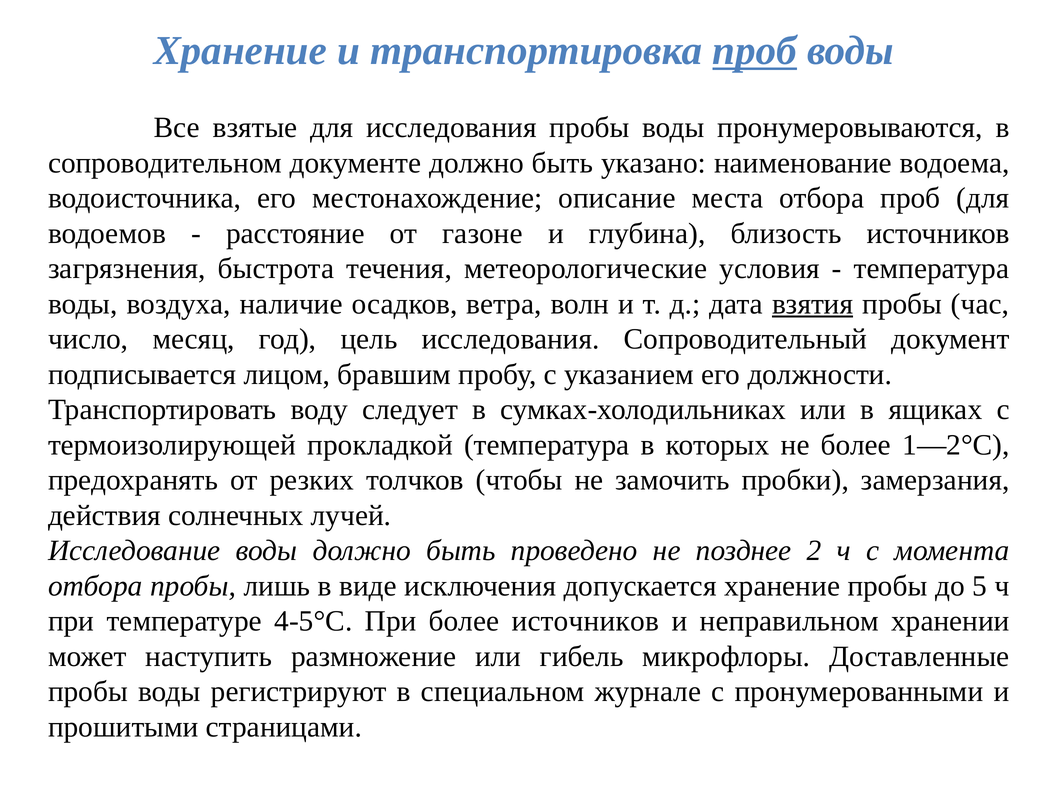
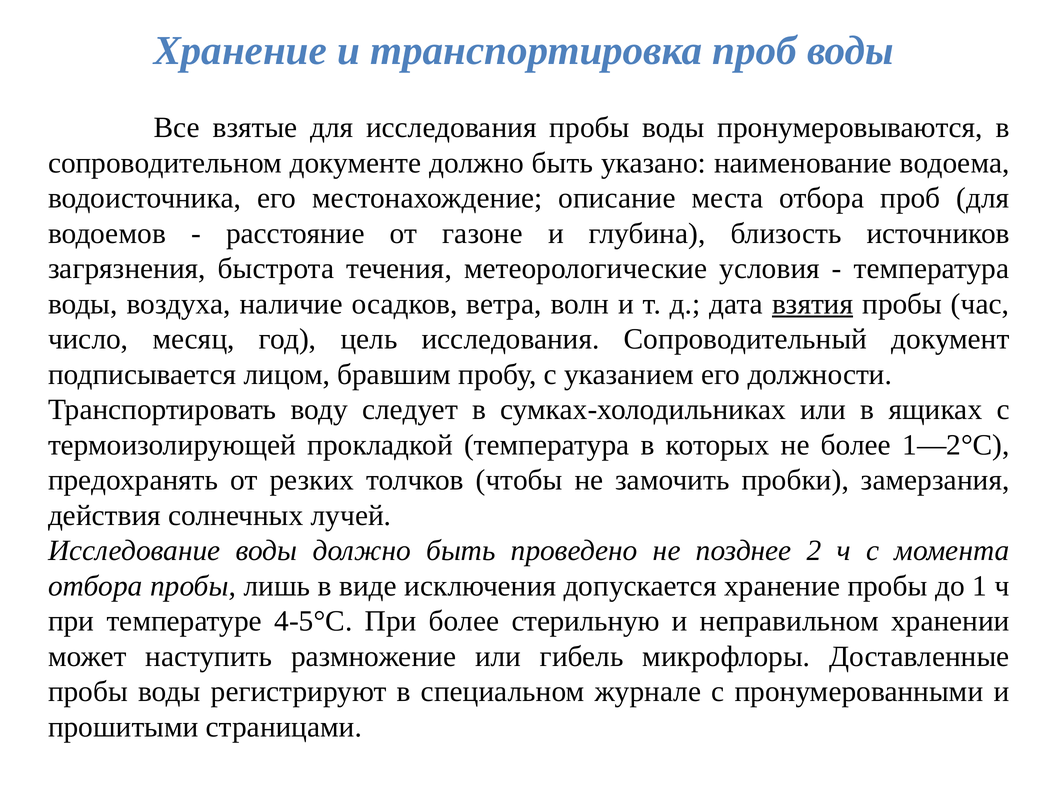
проб at (755, 51) underline: present -> none
5: 5 -> 1
более источников: источников -> стерильную
